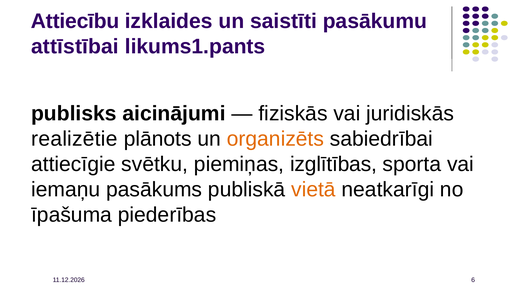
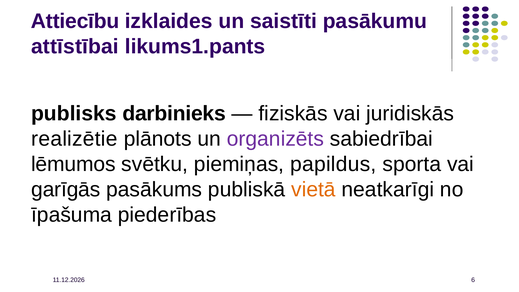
aicinājumi: aicinājumi -> darbinieks
organizēts colour: orange -> purple
attiecīgie: attiecīgie -> lēmumos
izglītības: izglītības -> papildus
iemaņu: iemaņu -> garīgās
